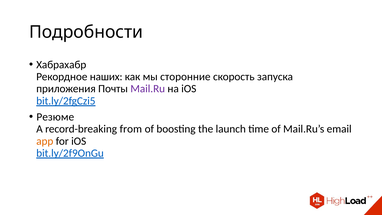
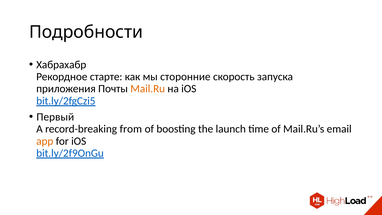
наших: наших -> старте
Mail.Ru colour: purple -> orange
Резюме: Резюме -> Первый
